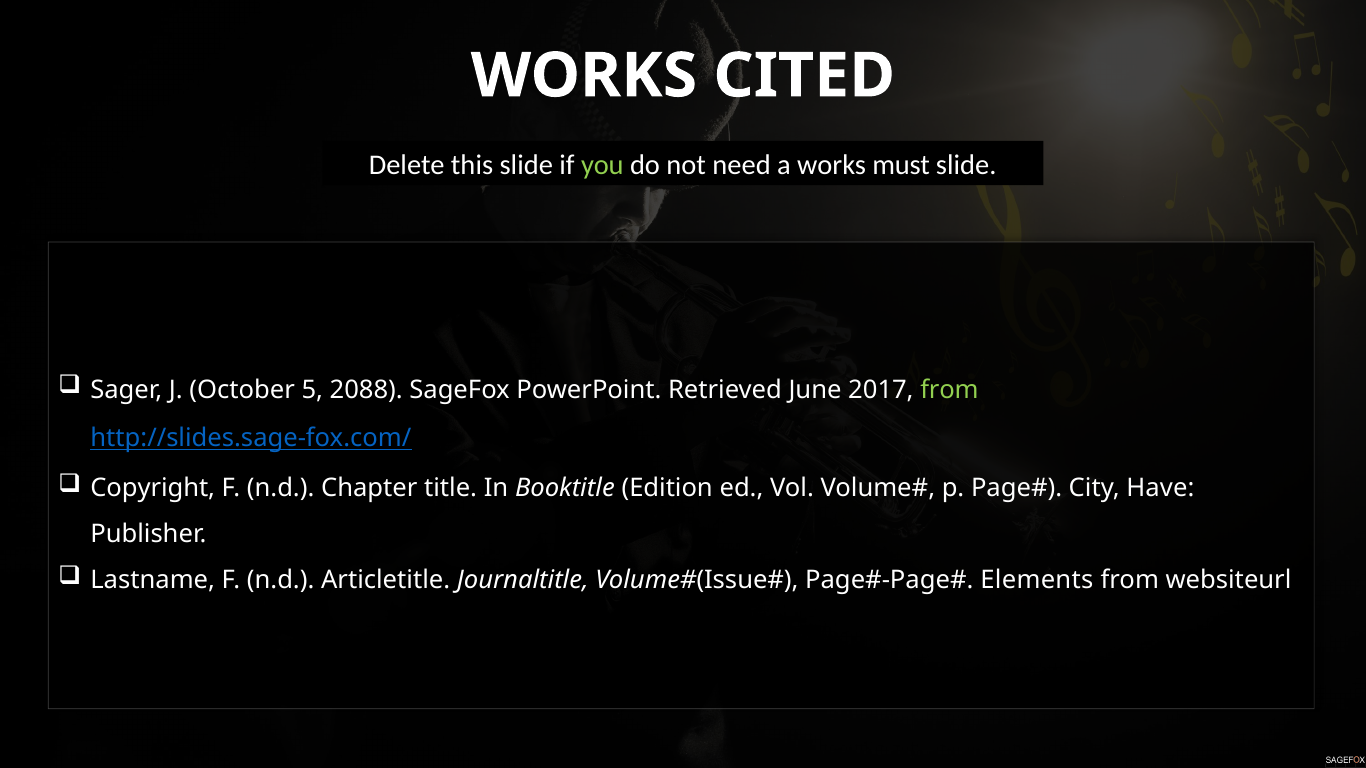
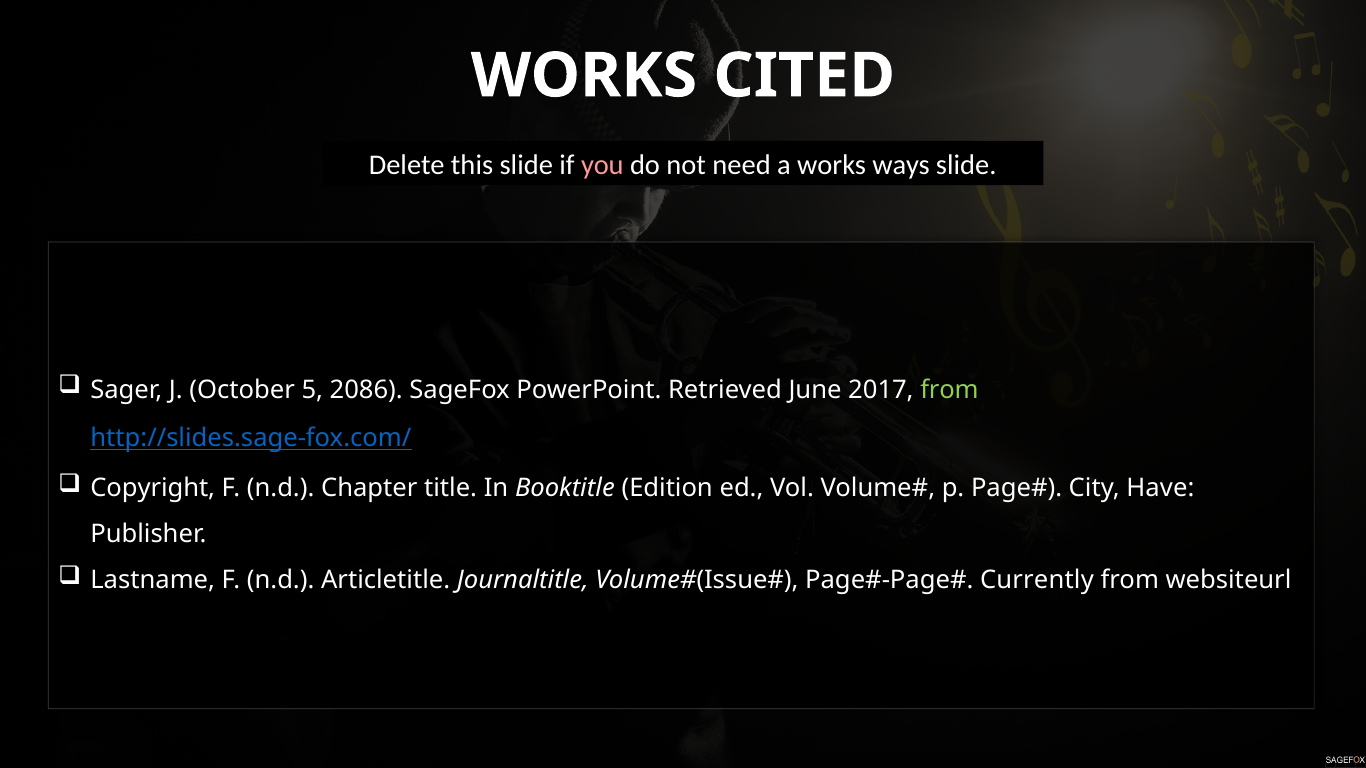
you colour: light green -> pink
must: must -> ways
2088: 2088 -> 2086
Elements: Elements -> Currently
